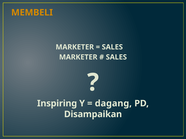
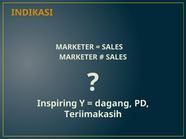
MEMBELI: MEMBELI -> INDIKASI
Disampaikan: Disampaikan -> Teriimakasih
